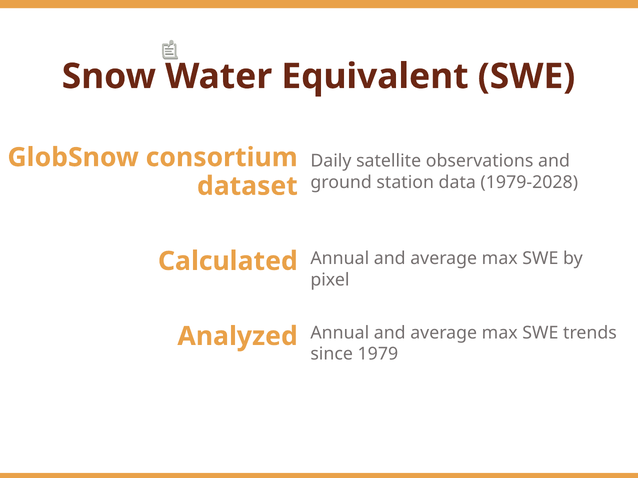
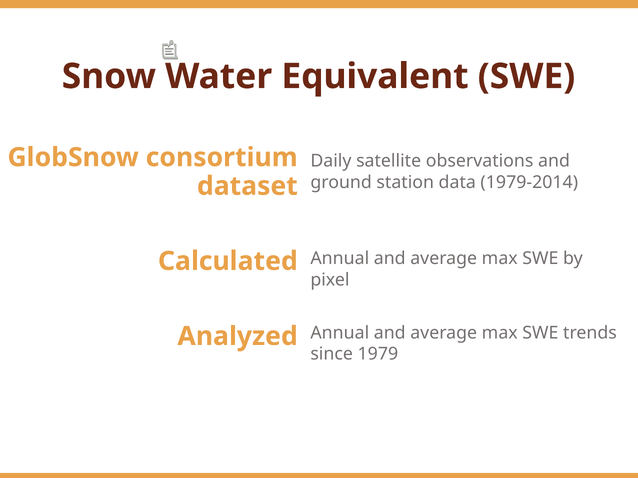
1979-2028: 1979-2028 -> 1979-2014
